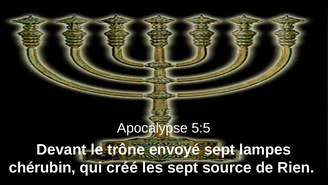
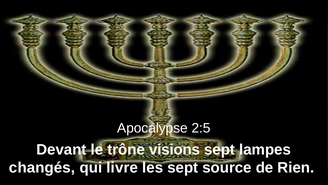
5:5: 5:5 -> 2:5
envoyé: envoyé -> visions
chérubin: chérubin -> changés
créé: créé -> livre
